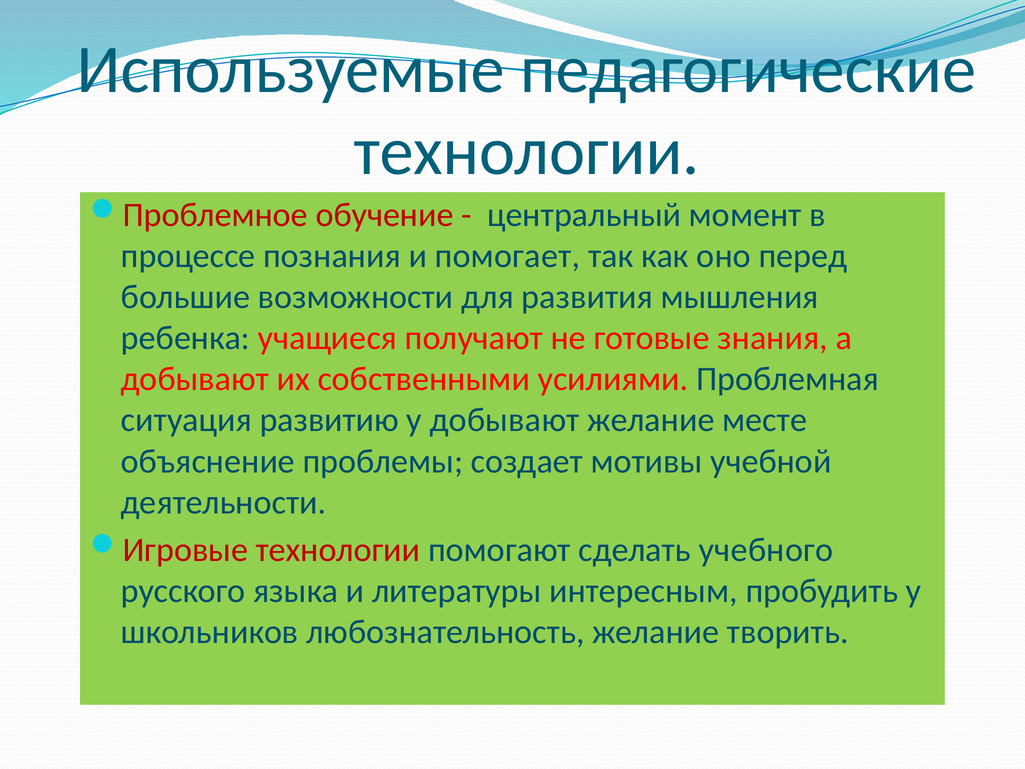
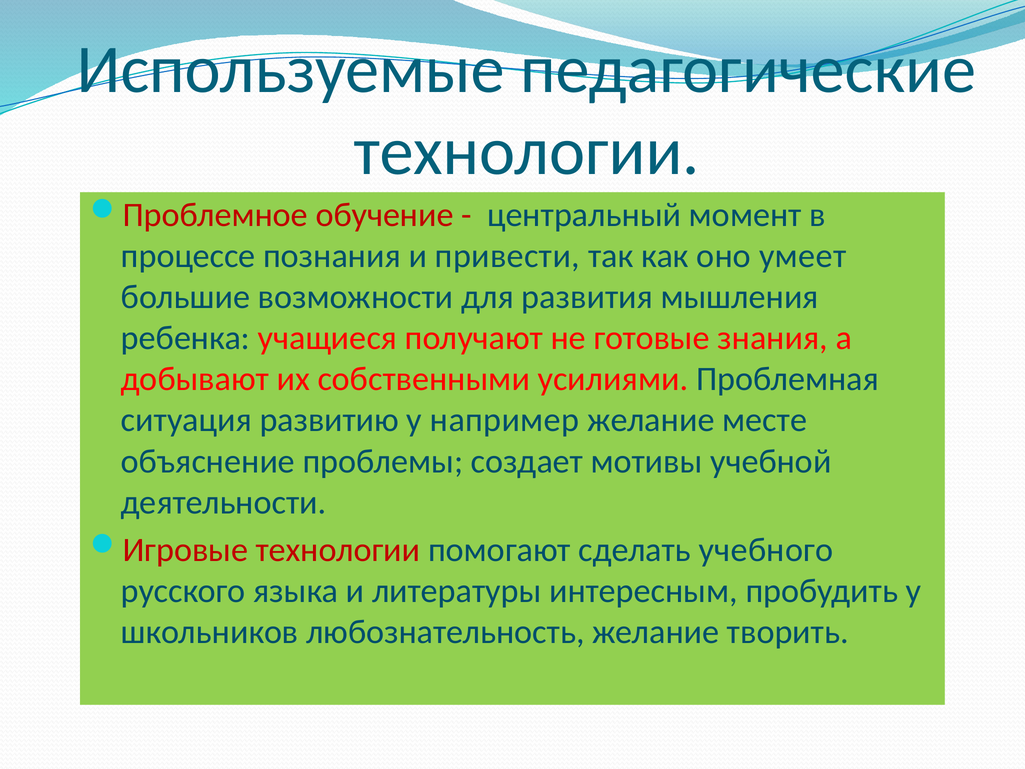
помогает: помогает -> привести
перед: перед -> умеет
у добывают: добывают -> например
